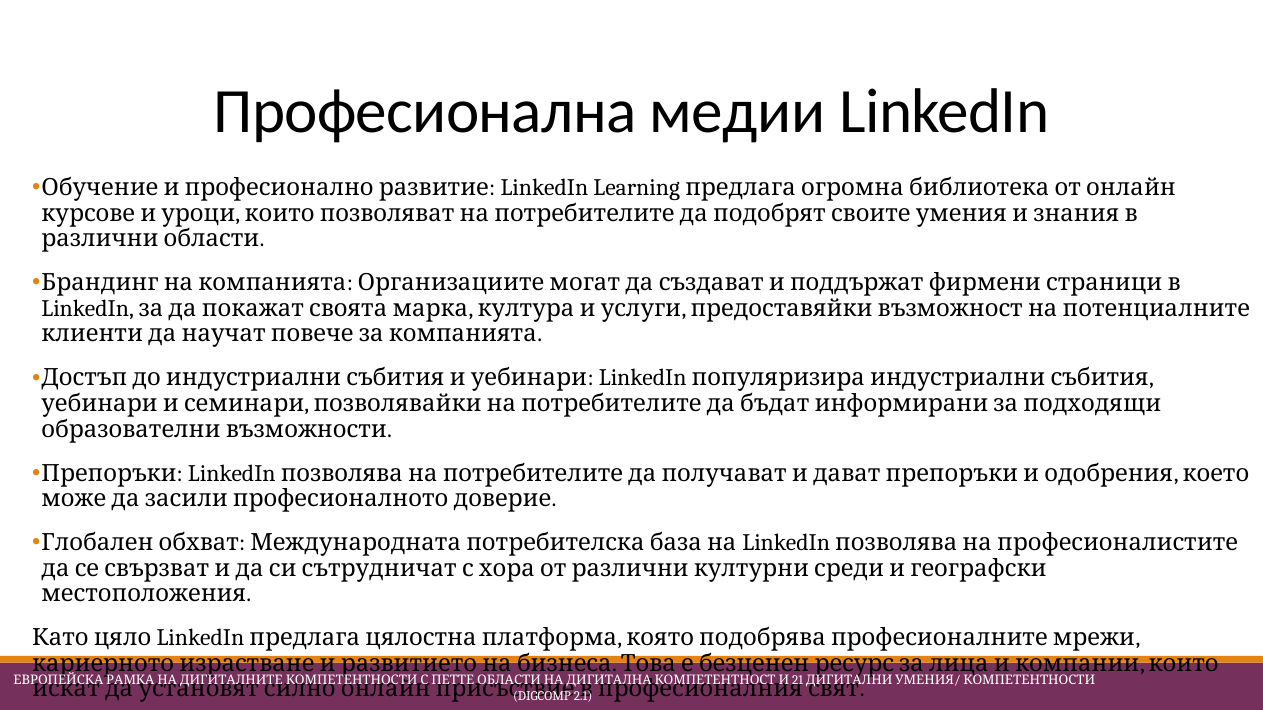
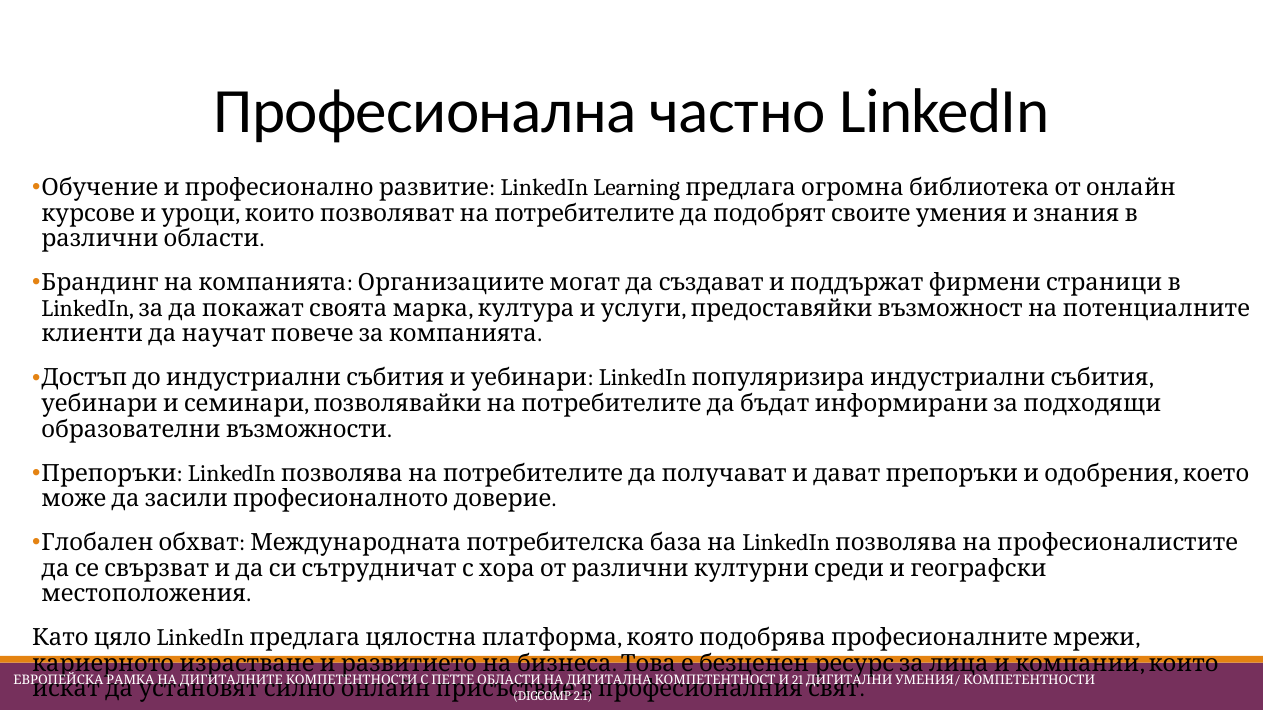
медии: медии -> частно
